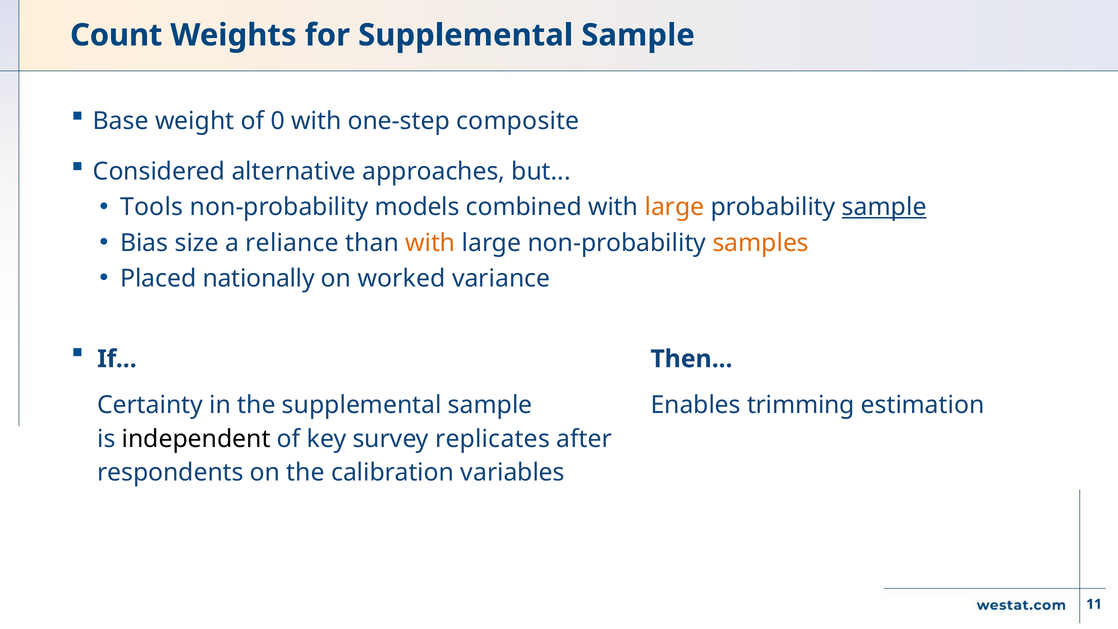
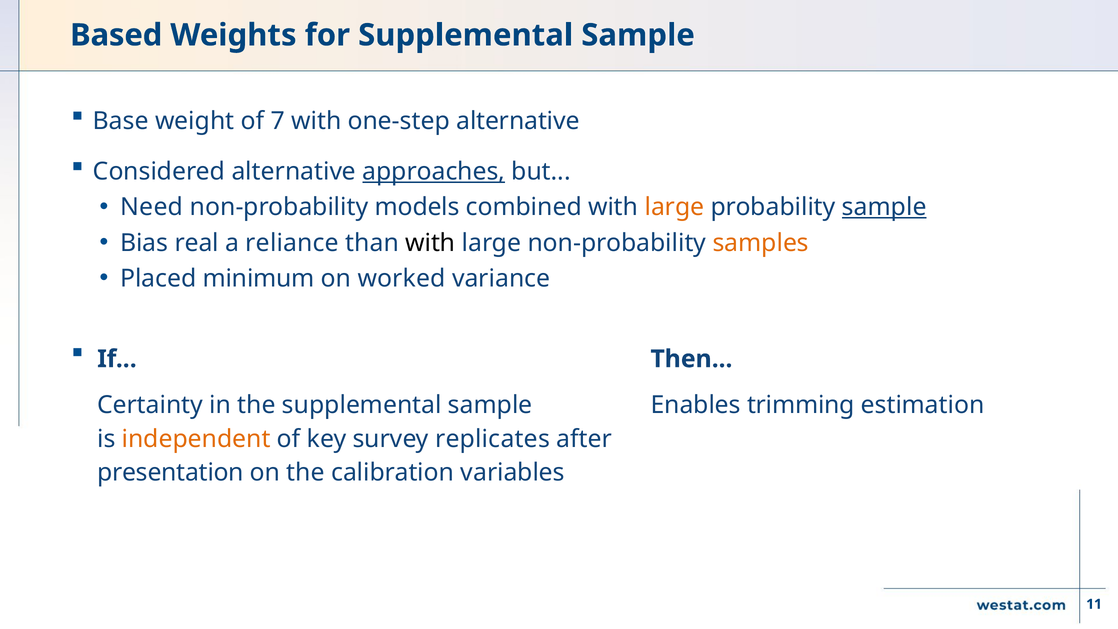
Count: Count -> Based
0: 0 -> 7
one-step composite: composite -> alternative
approaches underline: none -> present
Tools: Tools -> Need
size: size -> real
with at (430, 243) colour: orange -> black
nationally: nationally -> minimum
independent colour: black -> orange
respondents: respondents -> presentation
